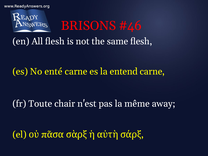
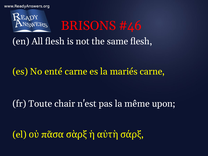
entend: entend -> mariés
away: away -> upon
